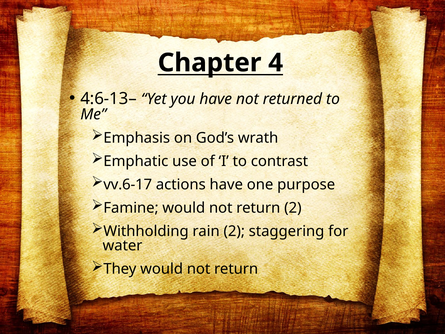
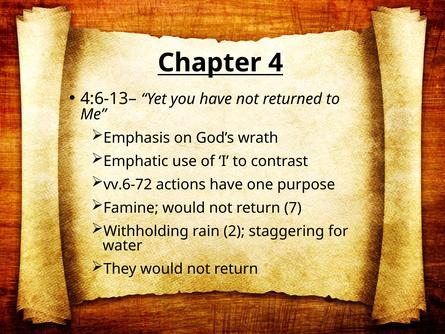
vv.6-17: vv.6-17 -> vv.6-72
return 2: 2 -> 7
